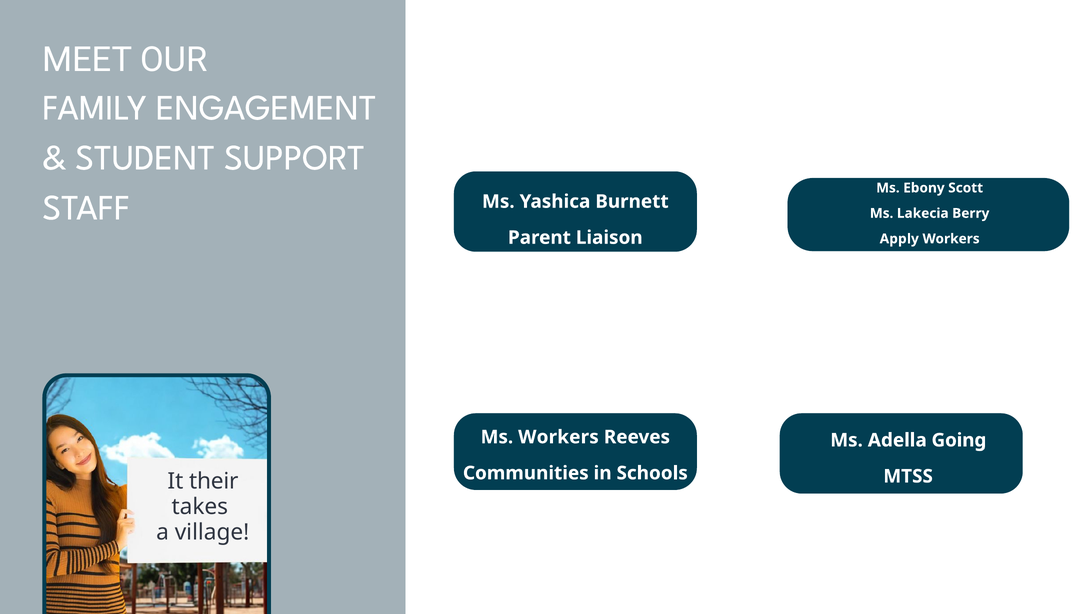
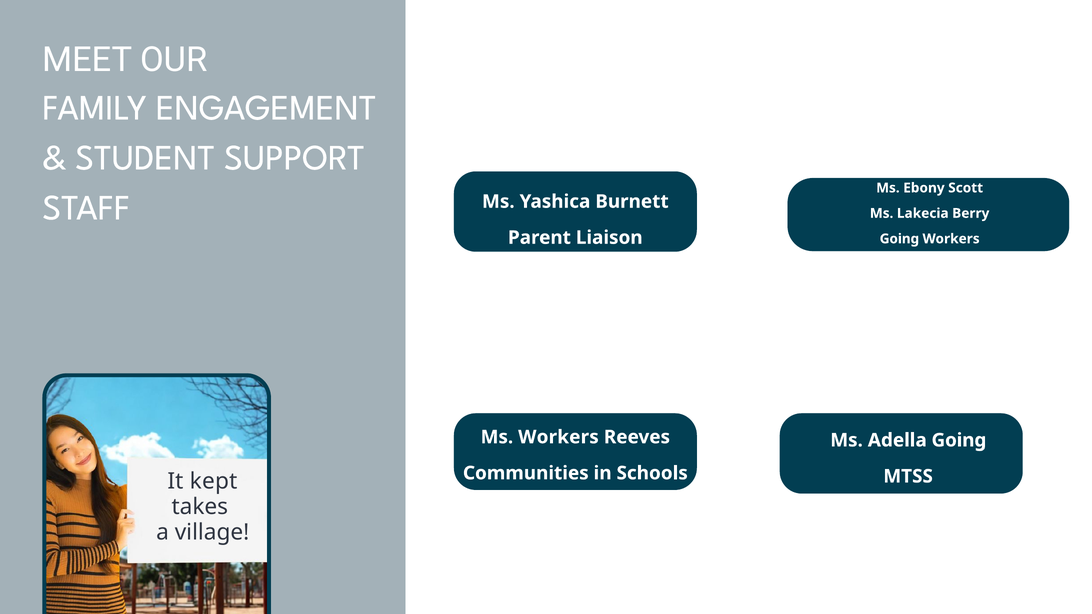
Apply at (899, 239): Apply -> Going
their: their -> kept
